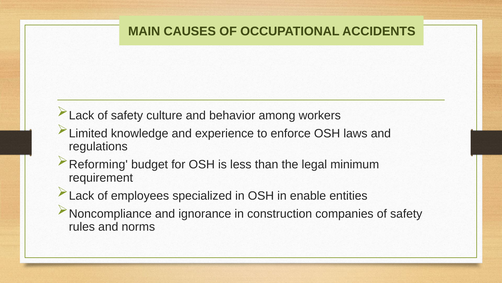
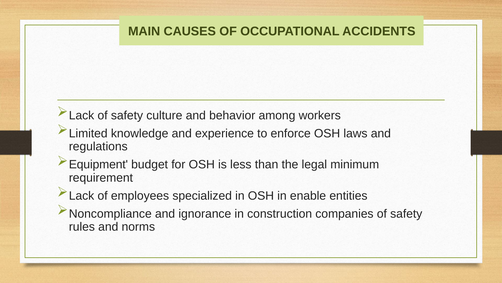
Reforming: Reforming -> Equipment
